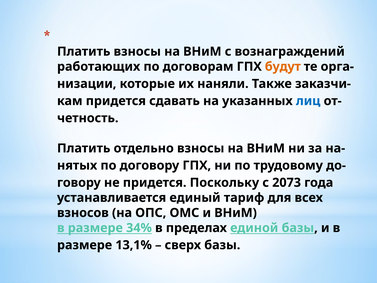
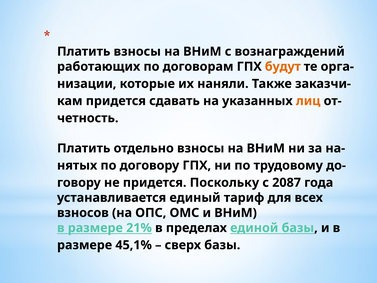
лиц colour: blue -> orange
2073: 2073 -> 2087
34%: 34% -> 21%
13,1%: 13,1% -> 45,1%
